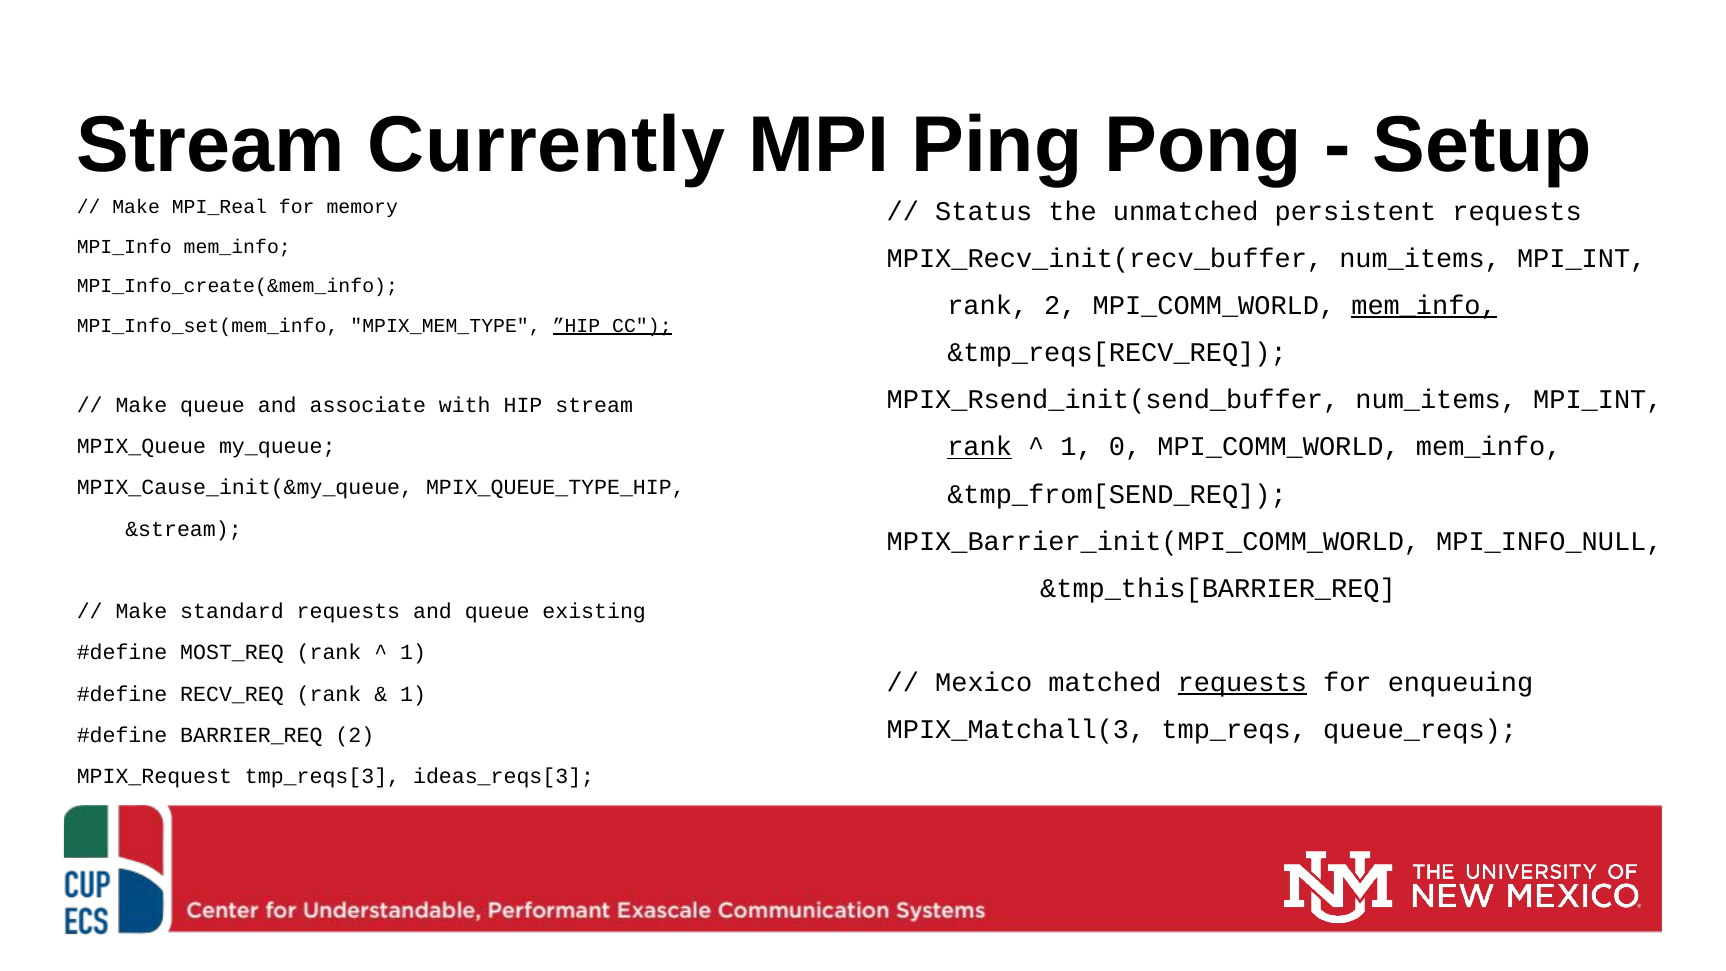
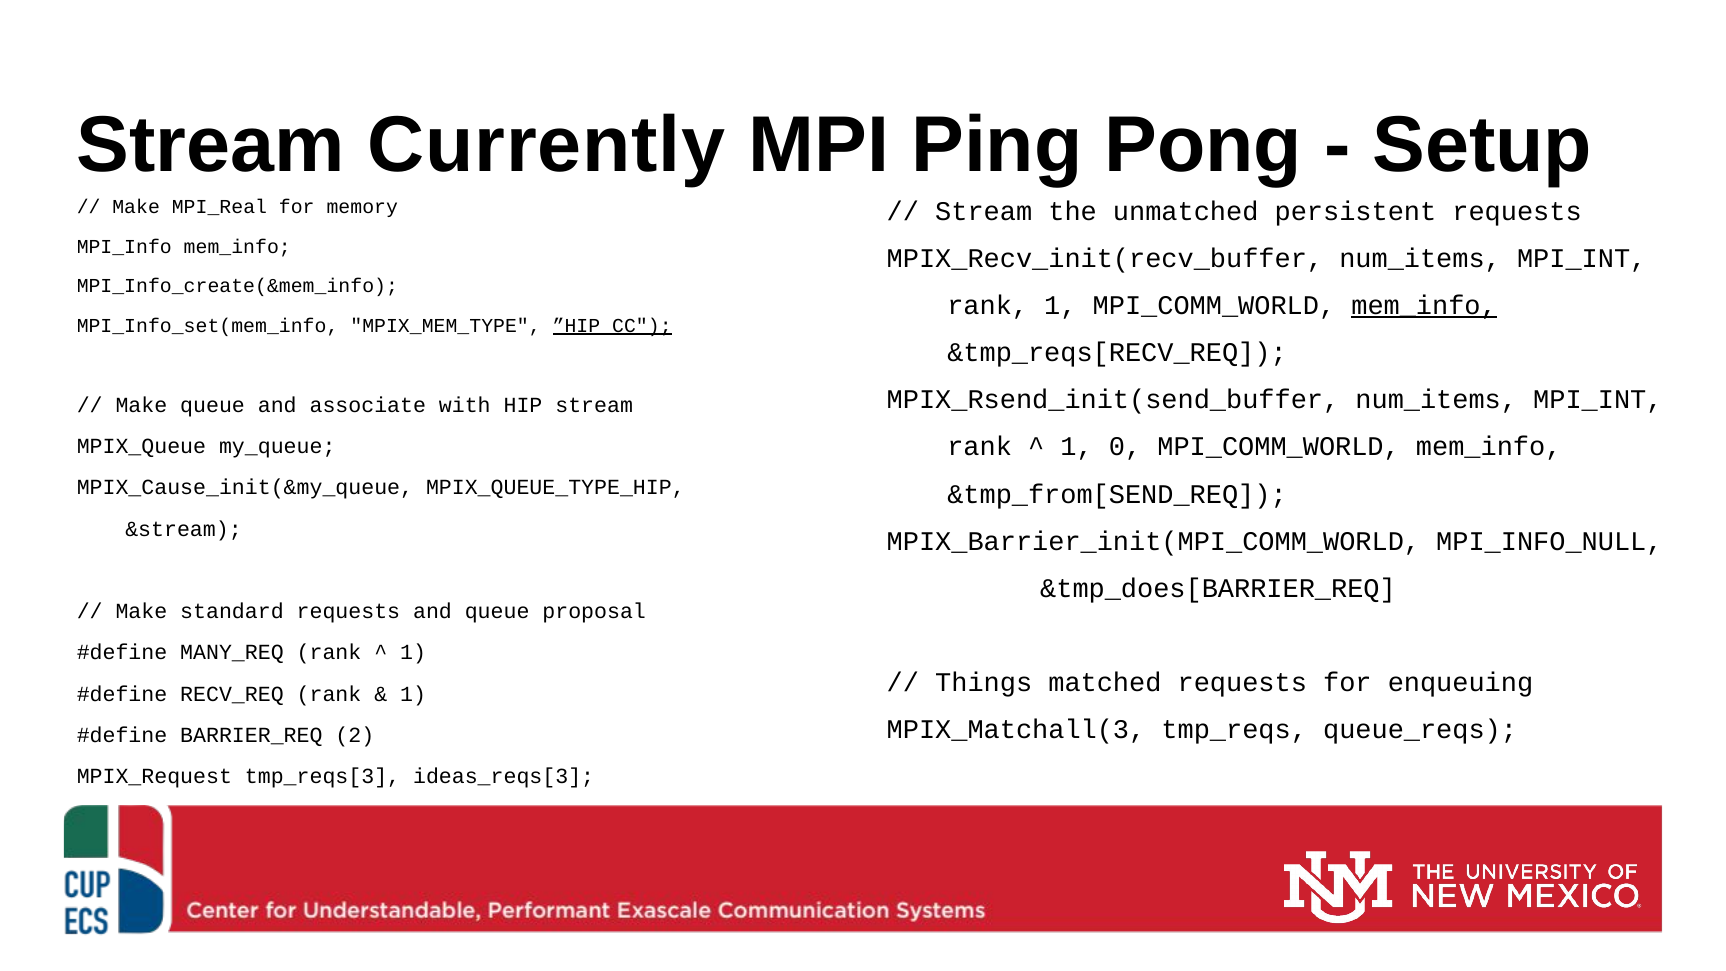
Status at (984, 211): Status -> Stream
rank 2: 2 -> 1
rank at (980, 447) underline: present -> none
&tmp_this[BARRIER_REQ: &tmp_this[BARRIER_REQ -> &tmp_does[BARRIER_REQ
existing: existing -> proposal
MOST_REQ: MOST_REQ -> MANY_REQ
Mexico: Mexico -> Things
requests at (1242, 683) underline: present -> none
